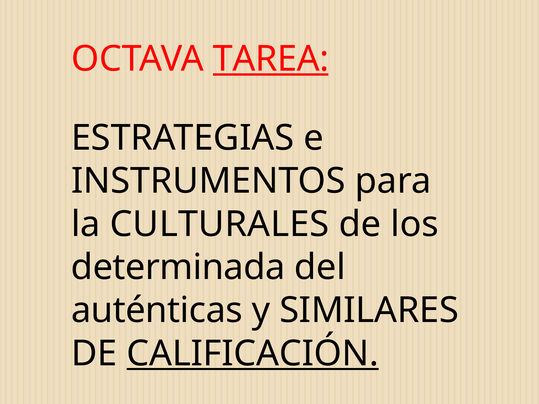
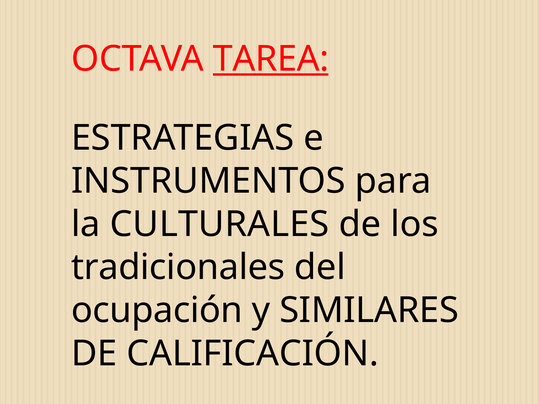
determinada: determinada -> tradicionales
auténticas: auténticas -> ocupación
CALIFICACIÓN underline: present -> none
